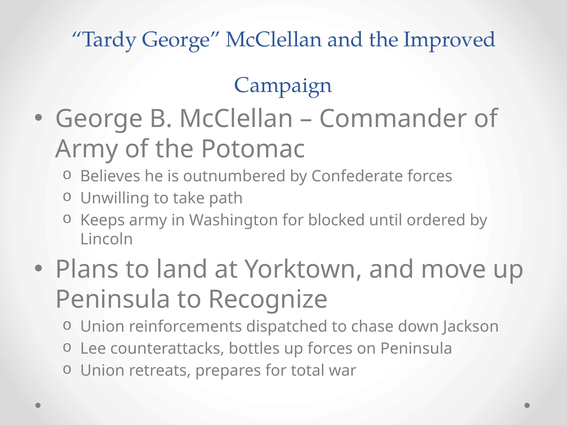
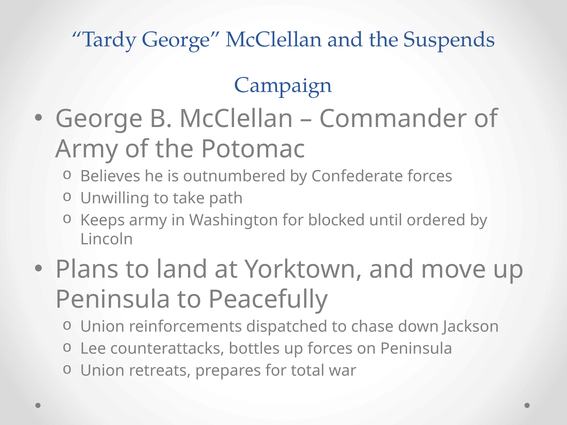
Improved: Improved -> Suspends
Recognize: Recognize -> Peacefully
